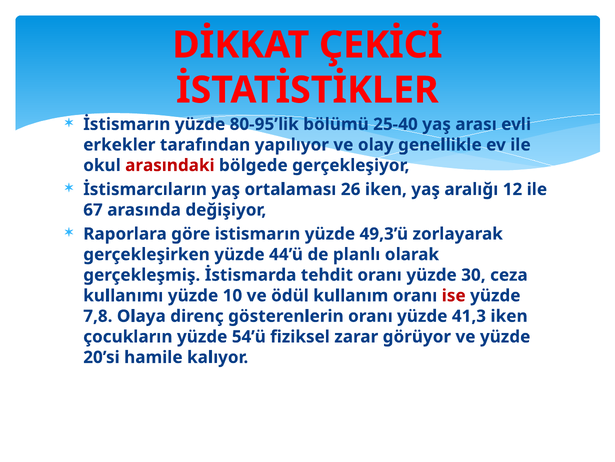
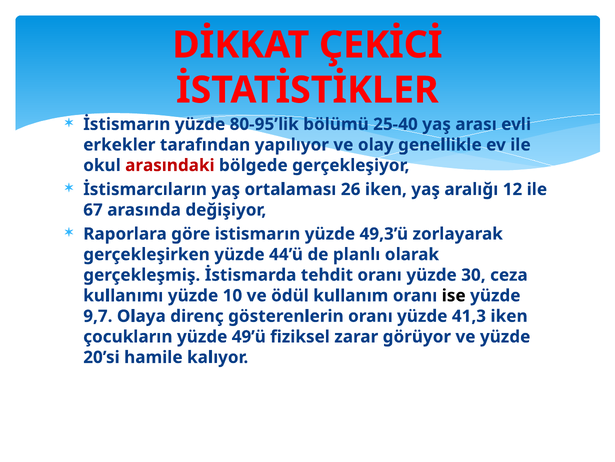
ise colour: red -> black
7,8: 7,8 -> 9,7
54’ü: 54’ü -> 49’ü
